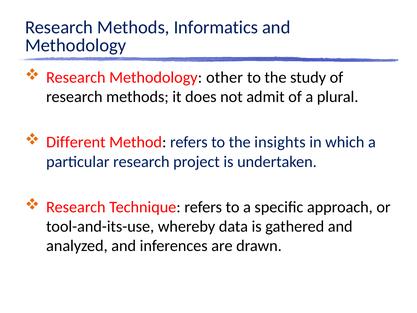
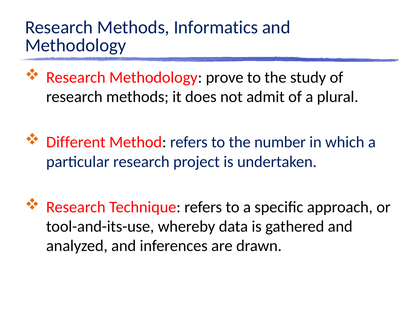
other: other -> prove
insights: insights -> number
